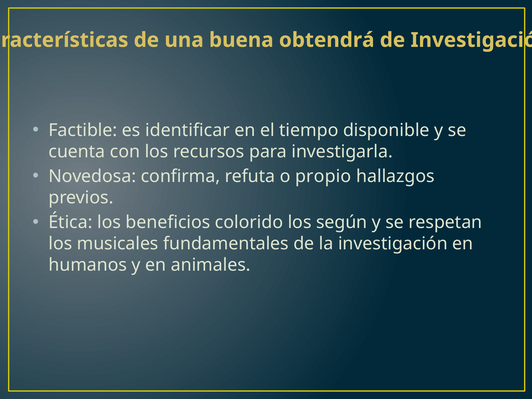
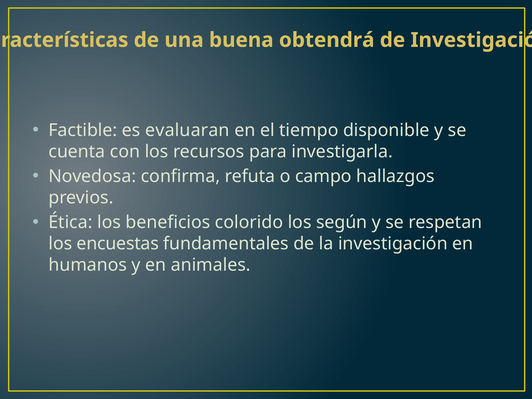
identificar: identificar -> evaluaran
propio: propio -> campo
musicales: musicales -> encuestas
